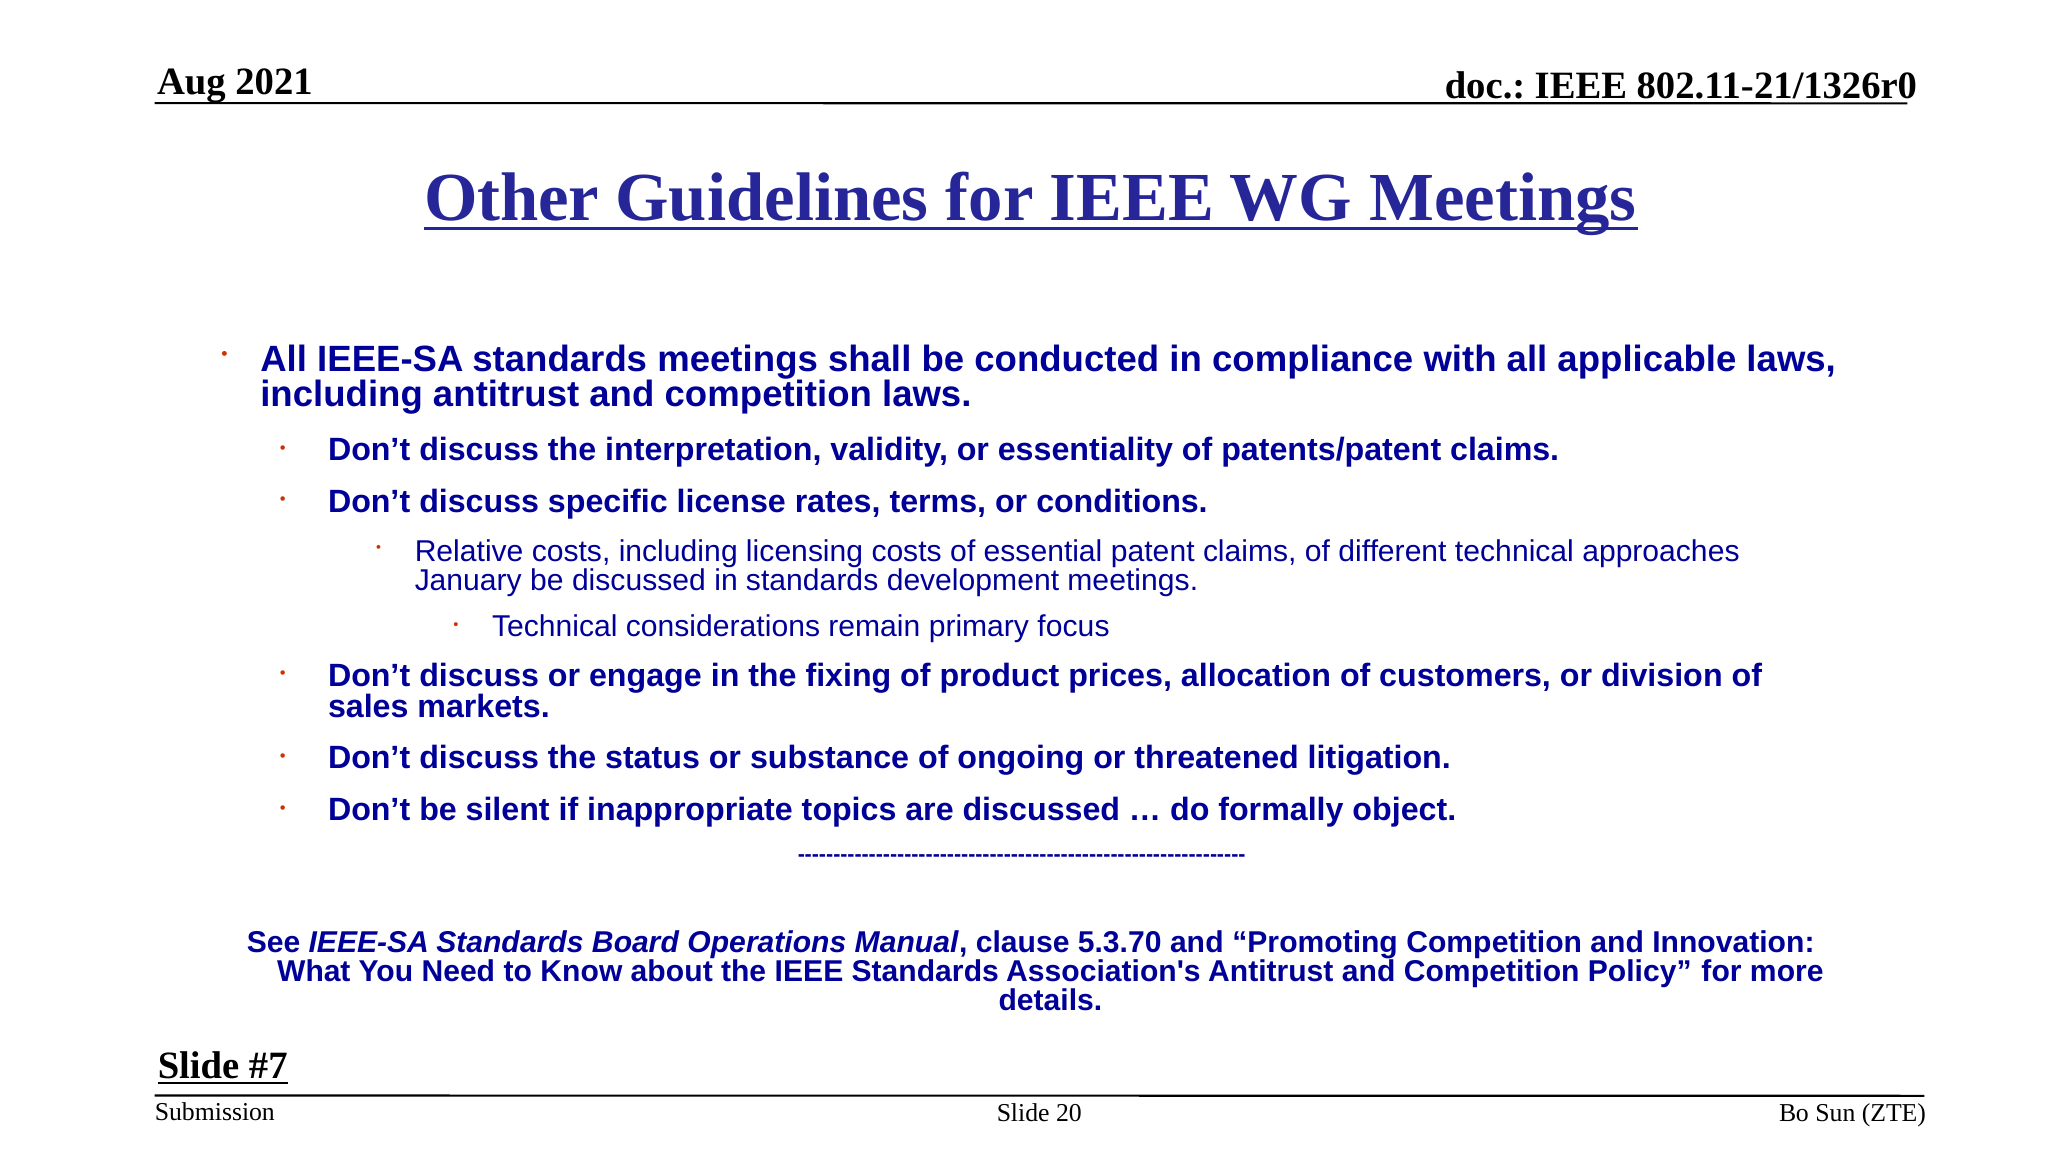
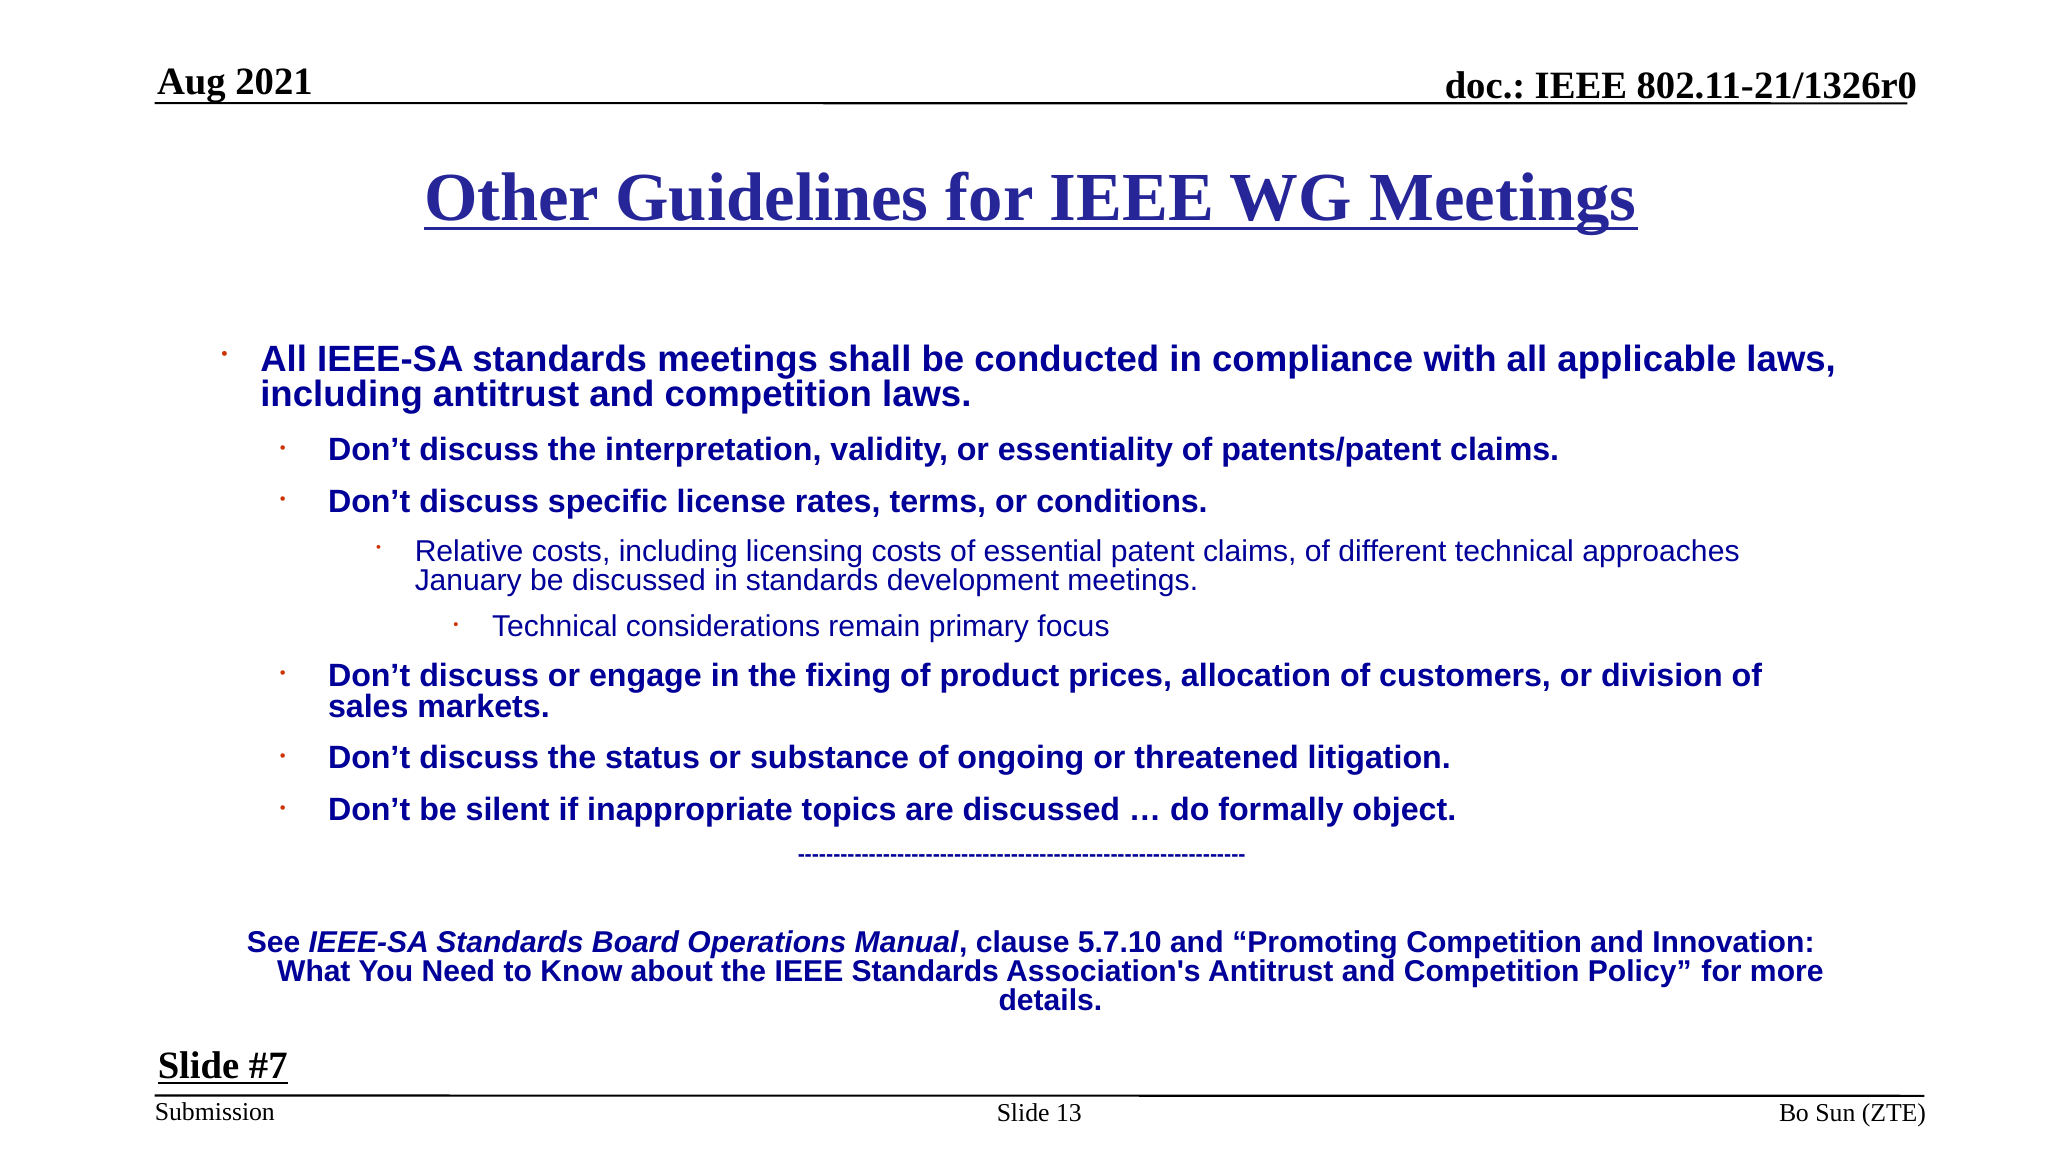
5.3.70: 5.3.70 -> 5.7.10
20: 20 -> 13
